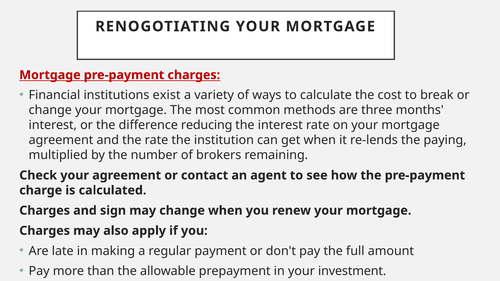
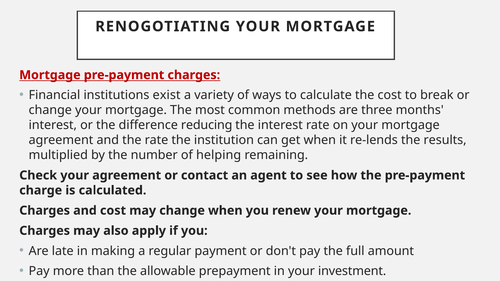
paying: paying -> results
brokers: brokers -> helping
and sign: sign -> cost
